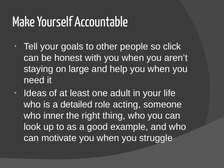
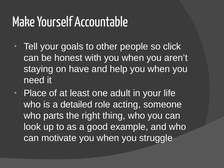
large: large -> have
Ideas: Ideas -> Place
inner: inner -> parts
